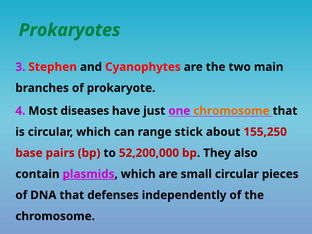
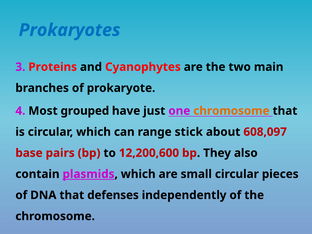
Prokaryotes colour: green -> blue
Stephen: Stephen -> Proteins
diseases: diseases -> grouped
155,250: 155,250 -> 608,097
52,200,000: 52,200,000 -> 12,200,600
